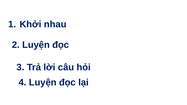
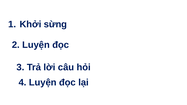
nhau: nhau -> sừng
